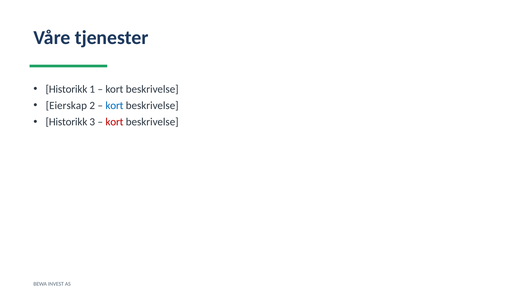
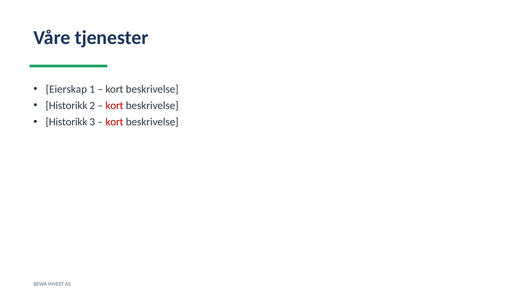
Historikk at (66, 89): Historikk -> Eierskap
Eierskap at (66, 106): Eierskap -> Historikk
kort at (114, 106) colour: blue -> red
